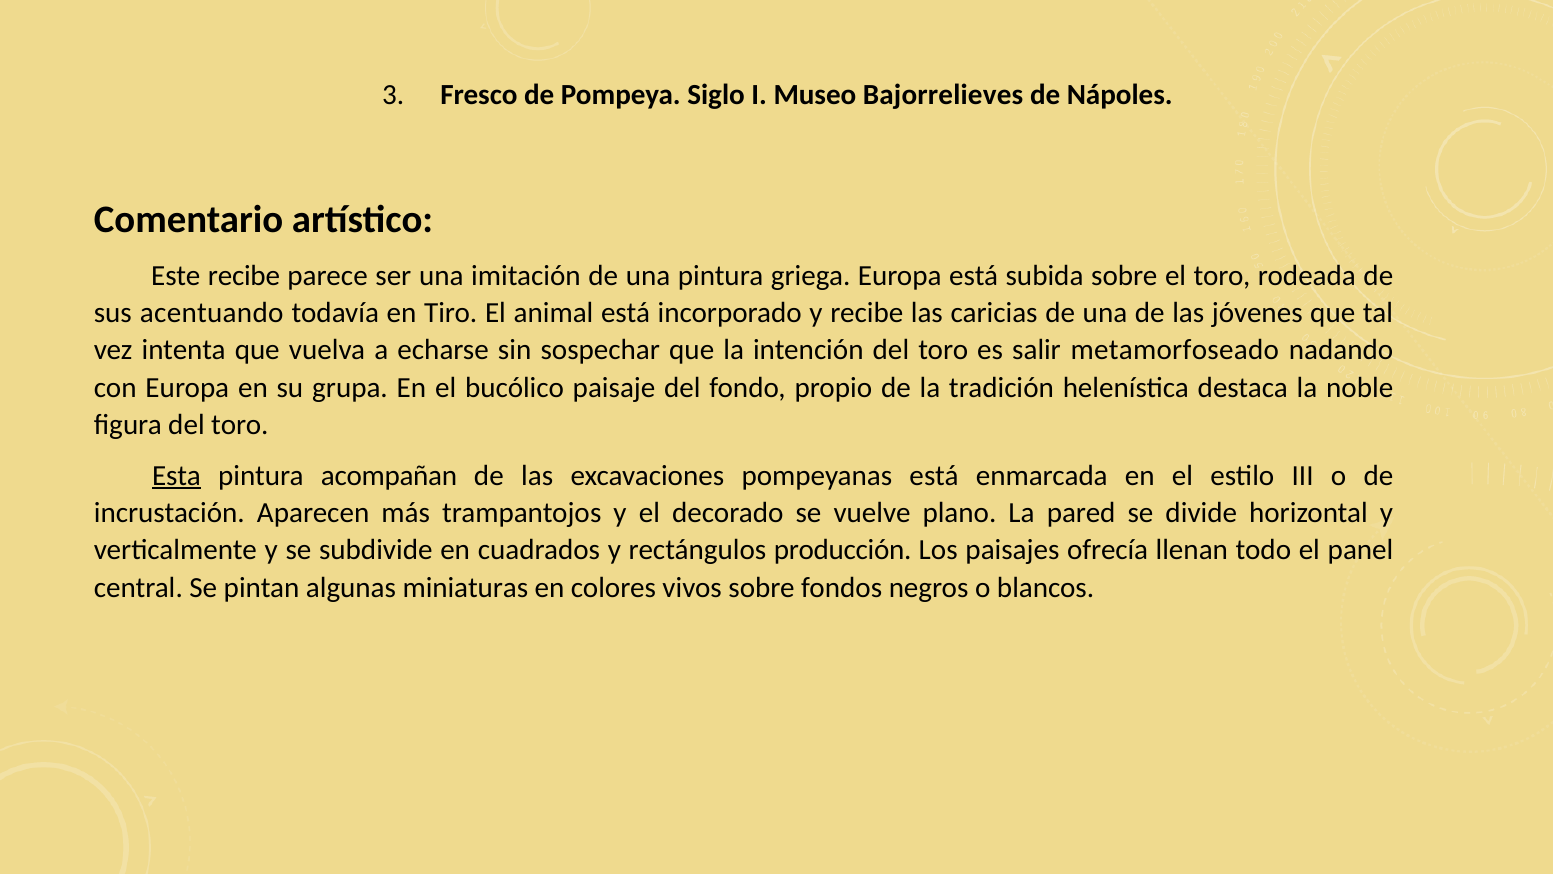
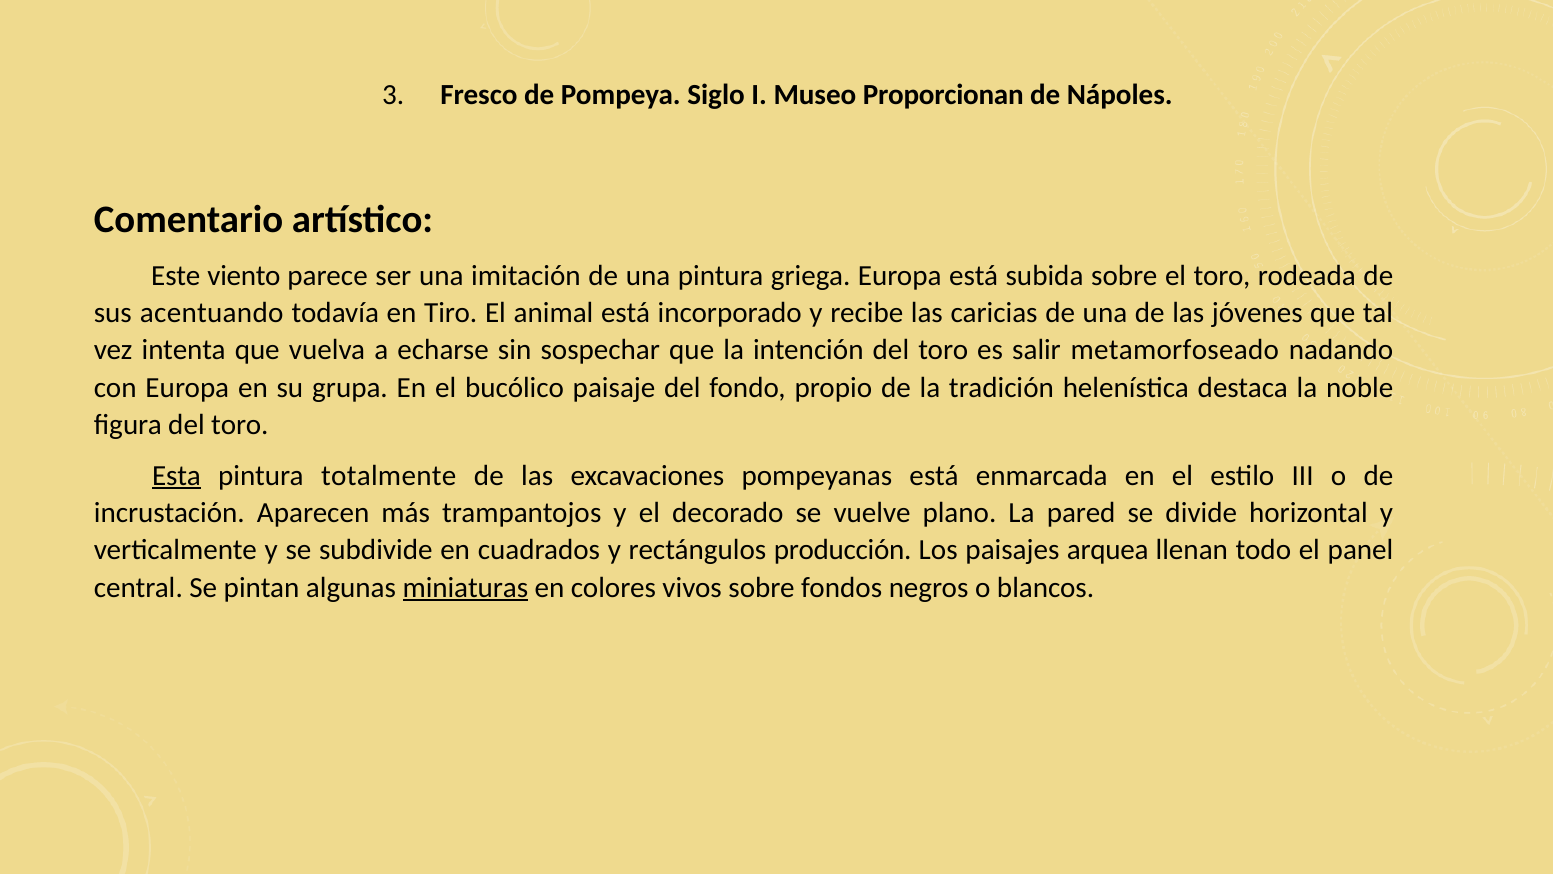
Bajorrelieves: Bajorrelieves -> Proporcionan
Este recibe: recibe -> viento
acompañan: acompañan -> totalmente
ofrecía: ofrecía -> arquea
miniaturas underline: none -> present
